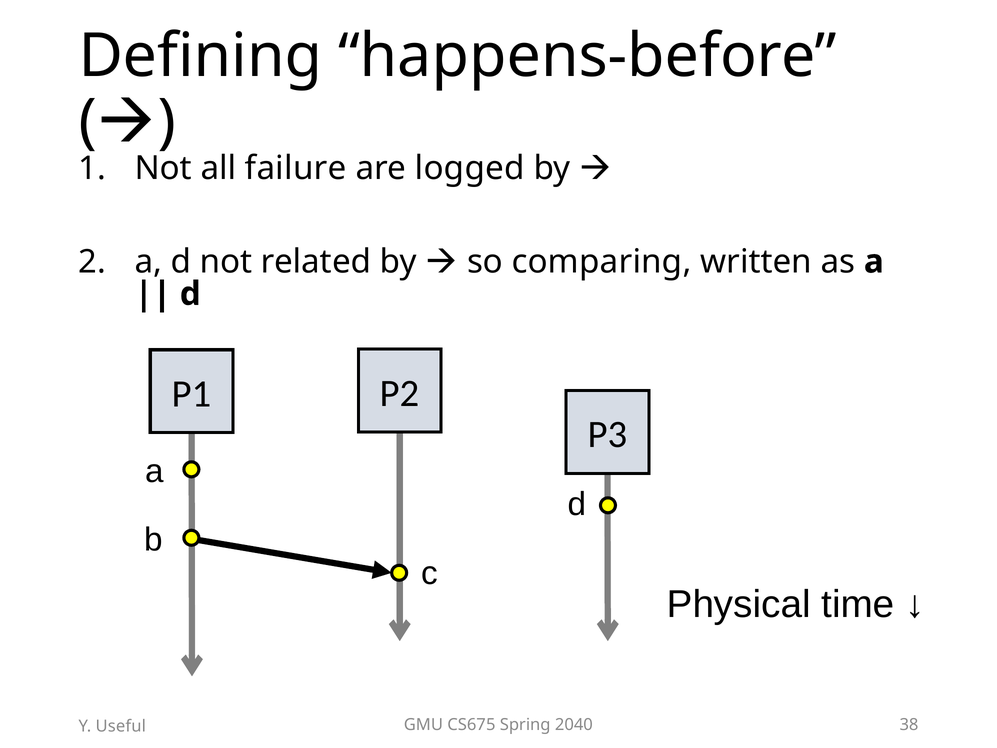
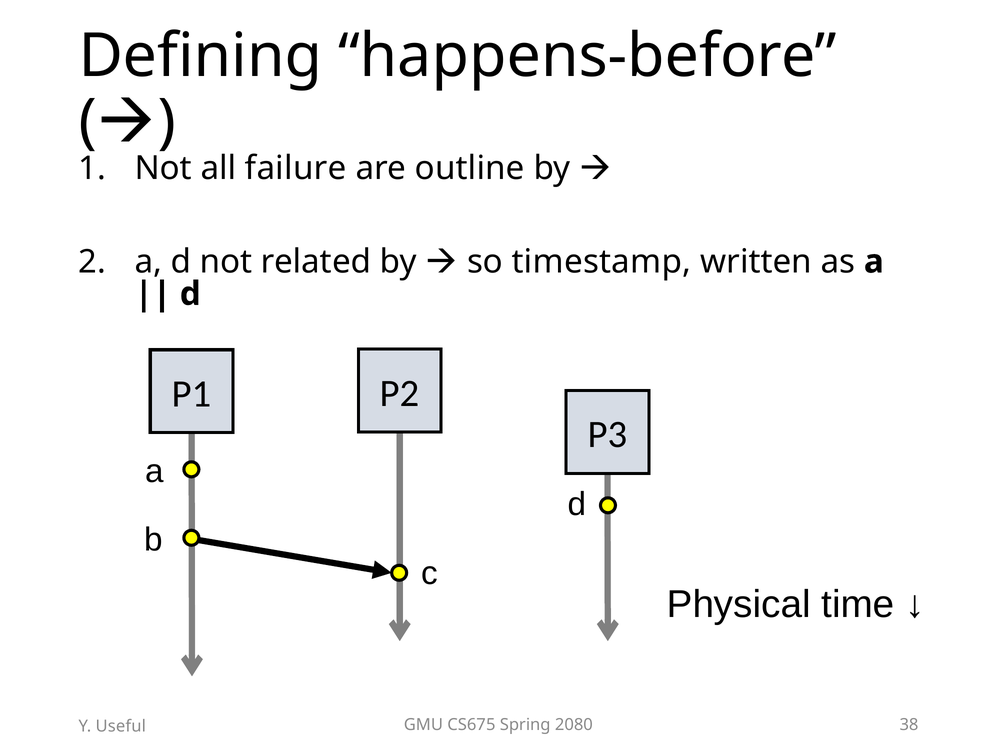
logged: logged -> outline
comparing: comparing -> timestamp
2040: 2040 -> 2080
